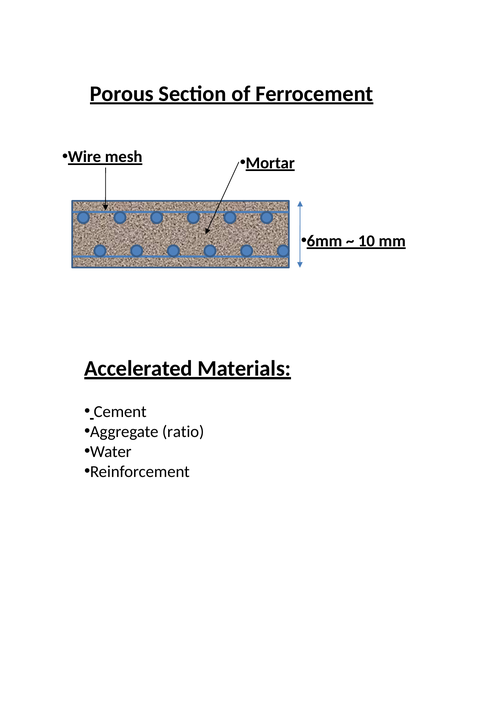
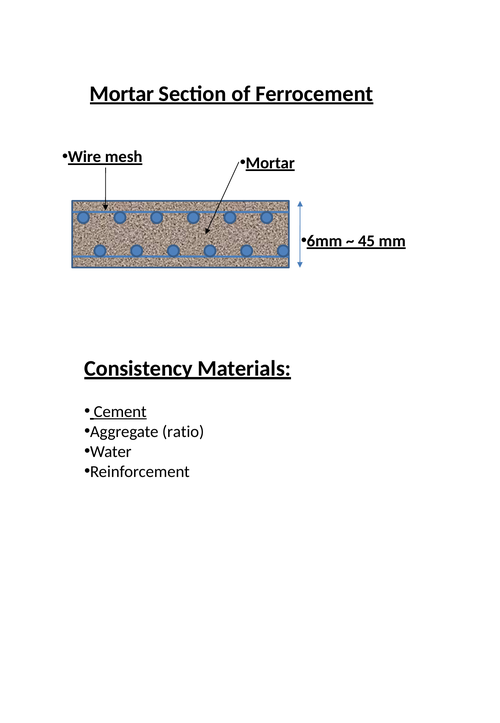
Porous at (122, 94): Porous -> Mortar
10: 10 -> 45
Accelerated: Accelerated -> Consistency
Cement underline: none -> present
